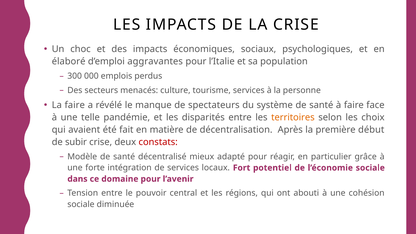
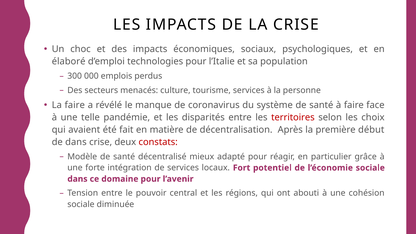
aggravantes: aggravantes -> technologies
spectateurs: spectateurs -> coronavirus
territoires colour: orange -> red
de subir: subir -> dans
